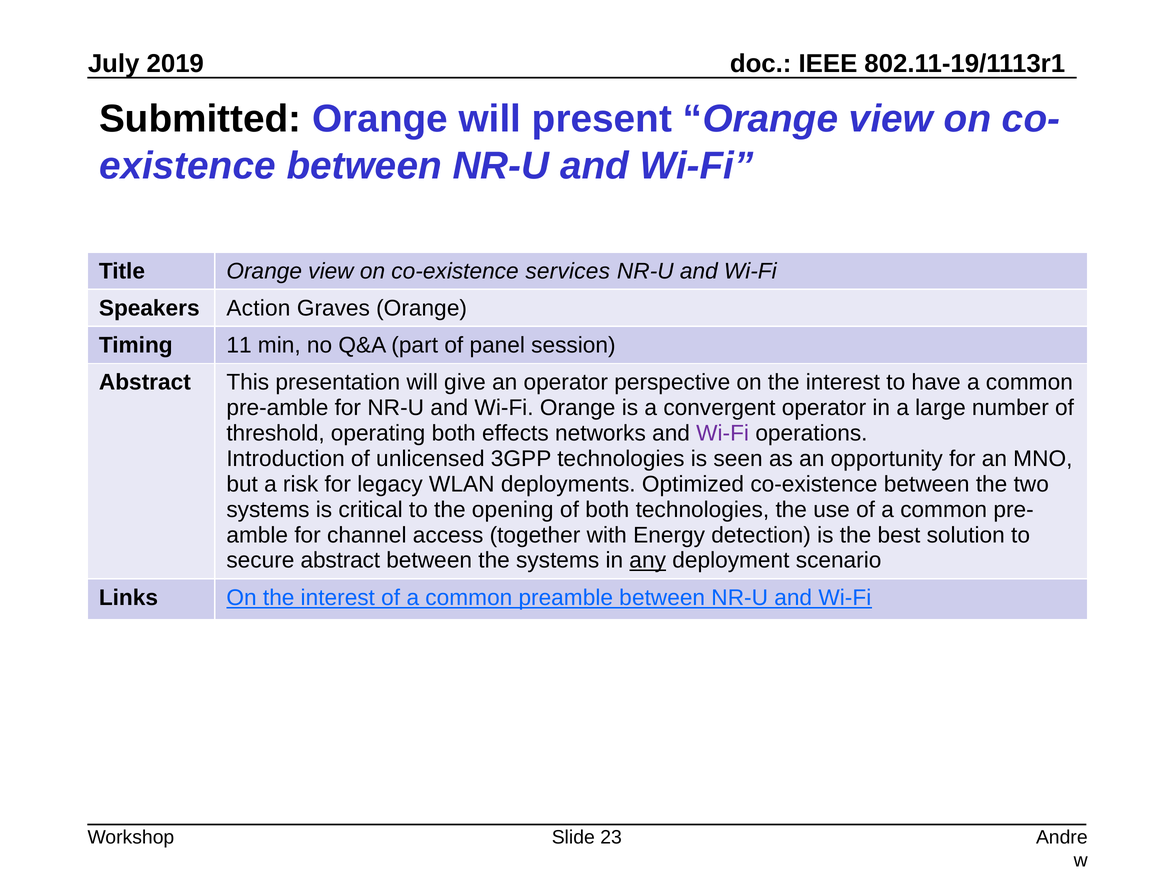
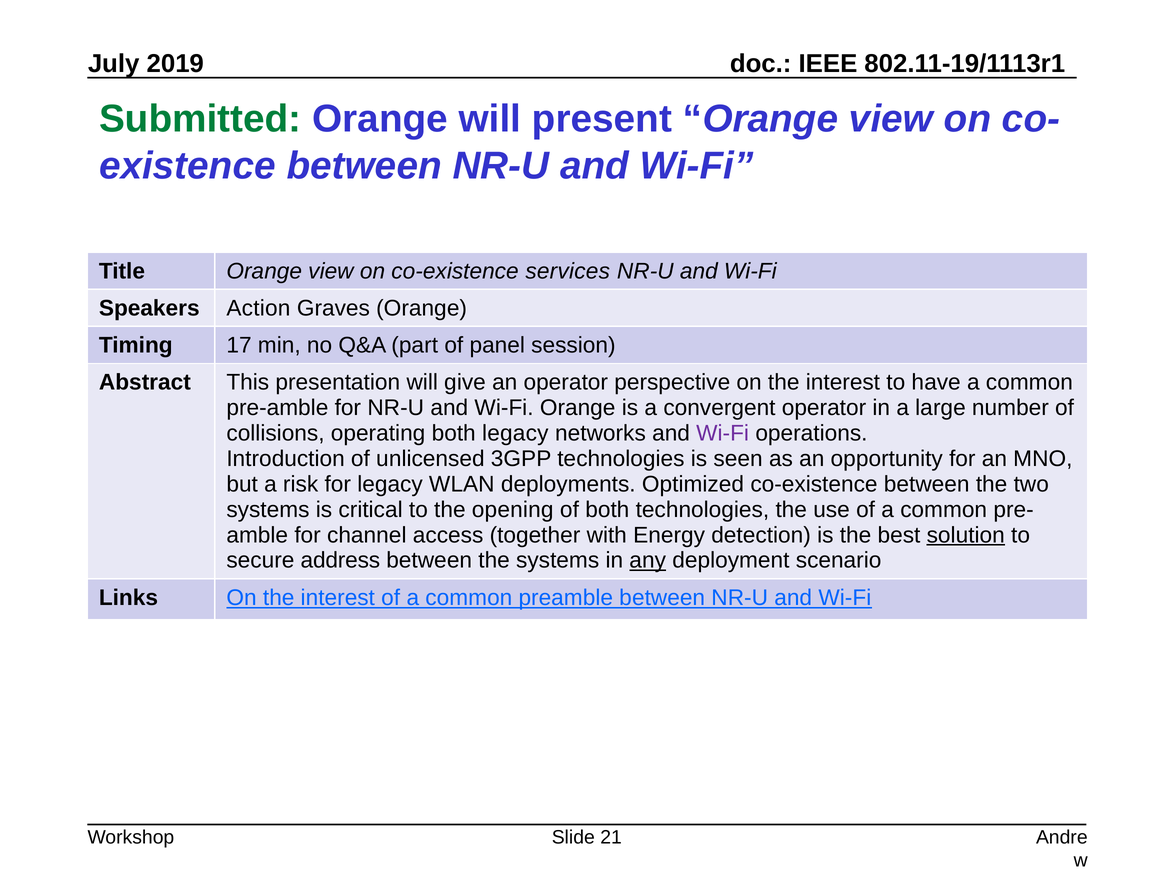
Submitted colour: black -> green
11: 11 -> 17
threshold: threshold -> collisions
both effects: effects -> legacy
solution underline: none -> present
secure abstract: abstract -> address
23: 23 -> 21
